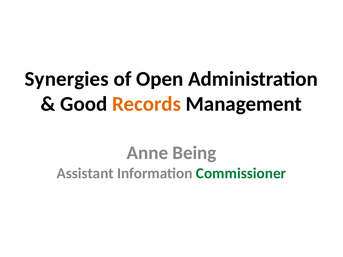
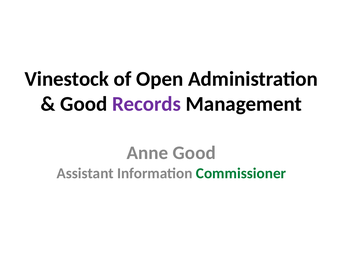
Synergies: Synergies -> Vinestock
Records colour: orange -> purple
Anne Being: Being -> Good
